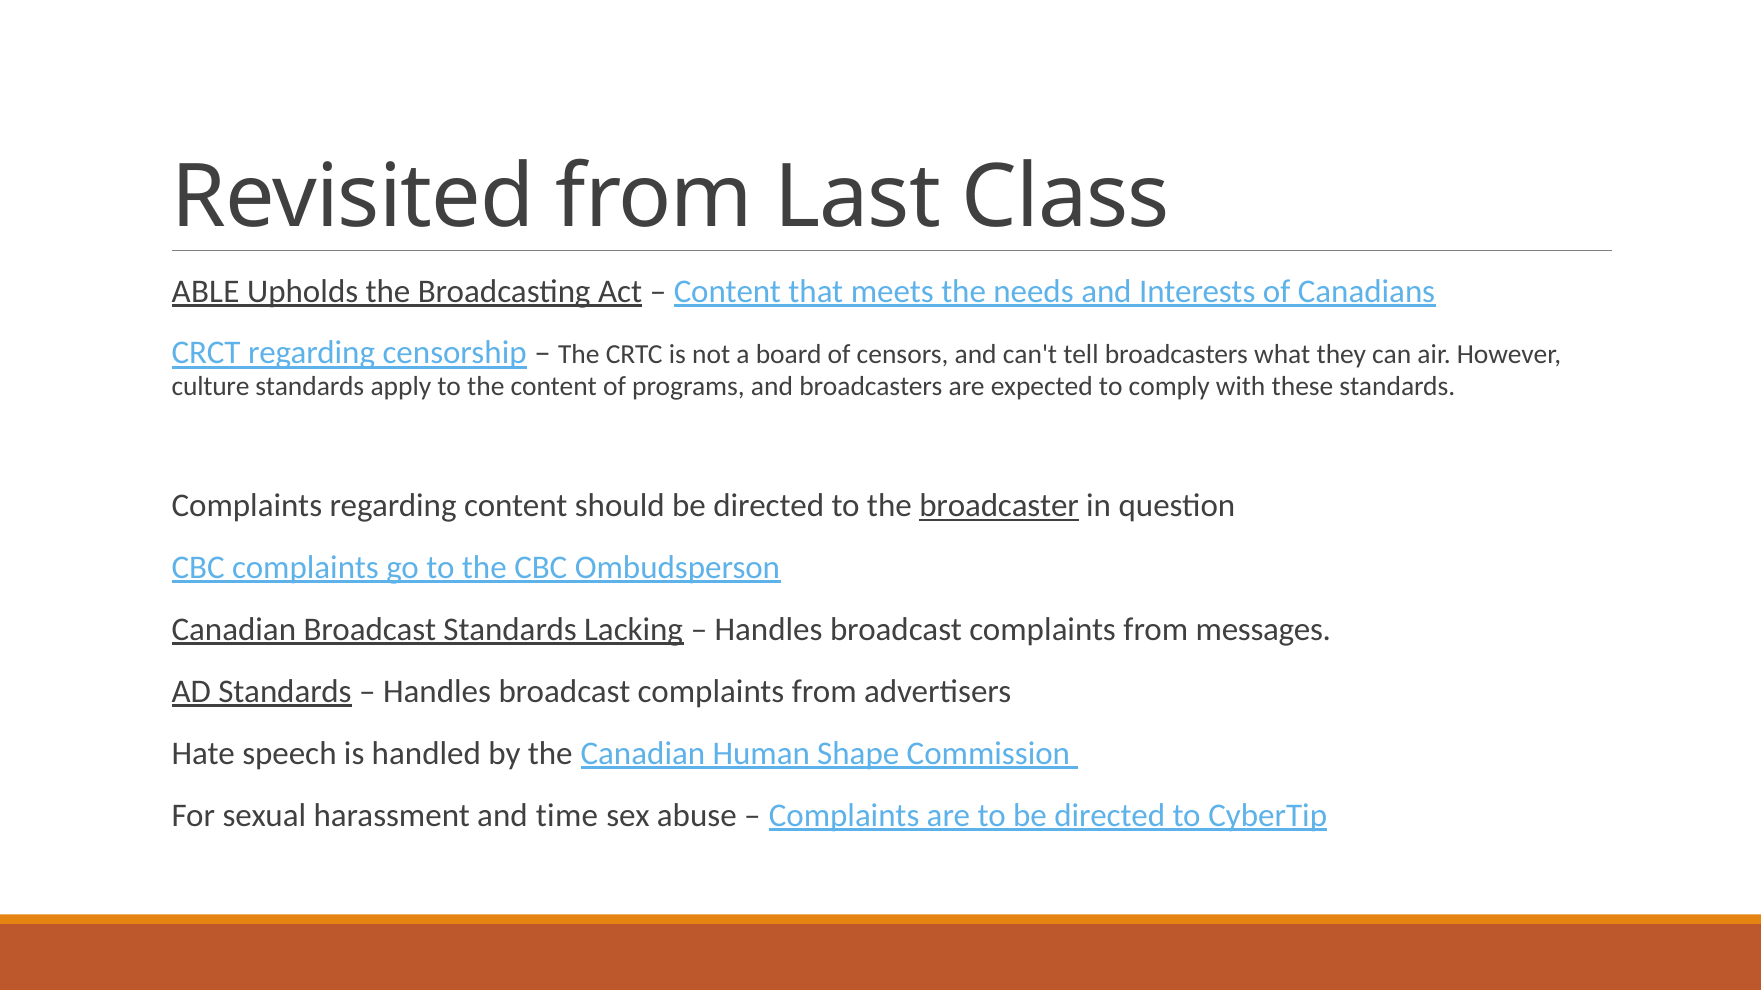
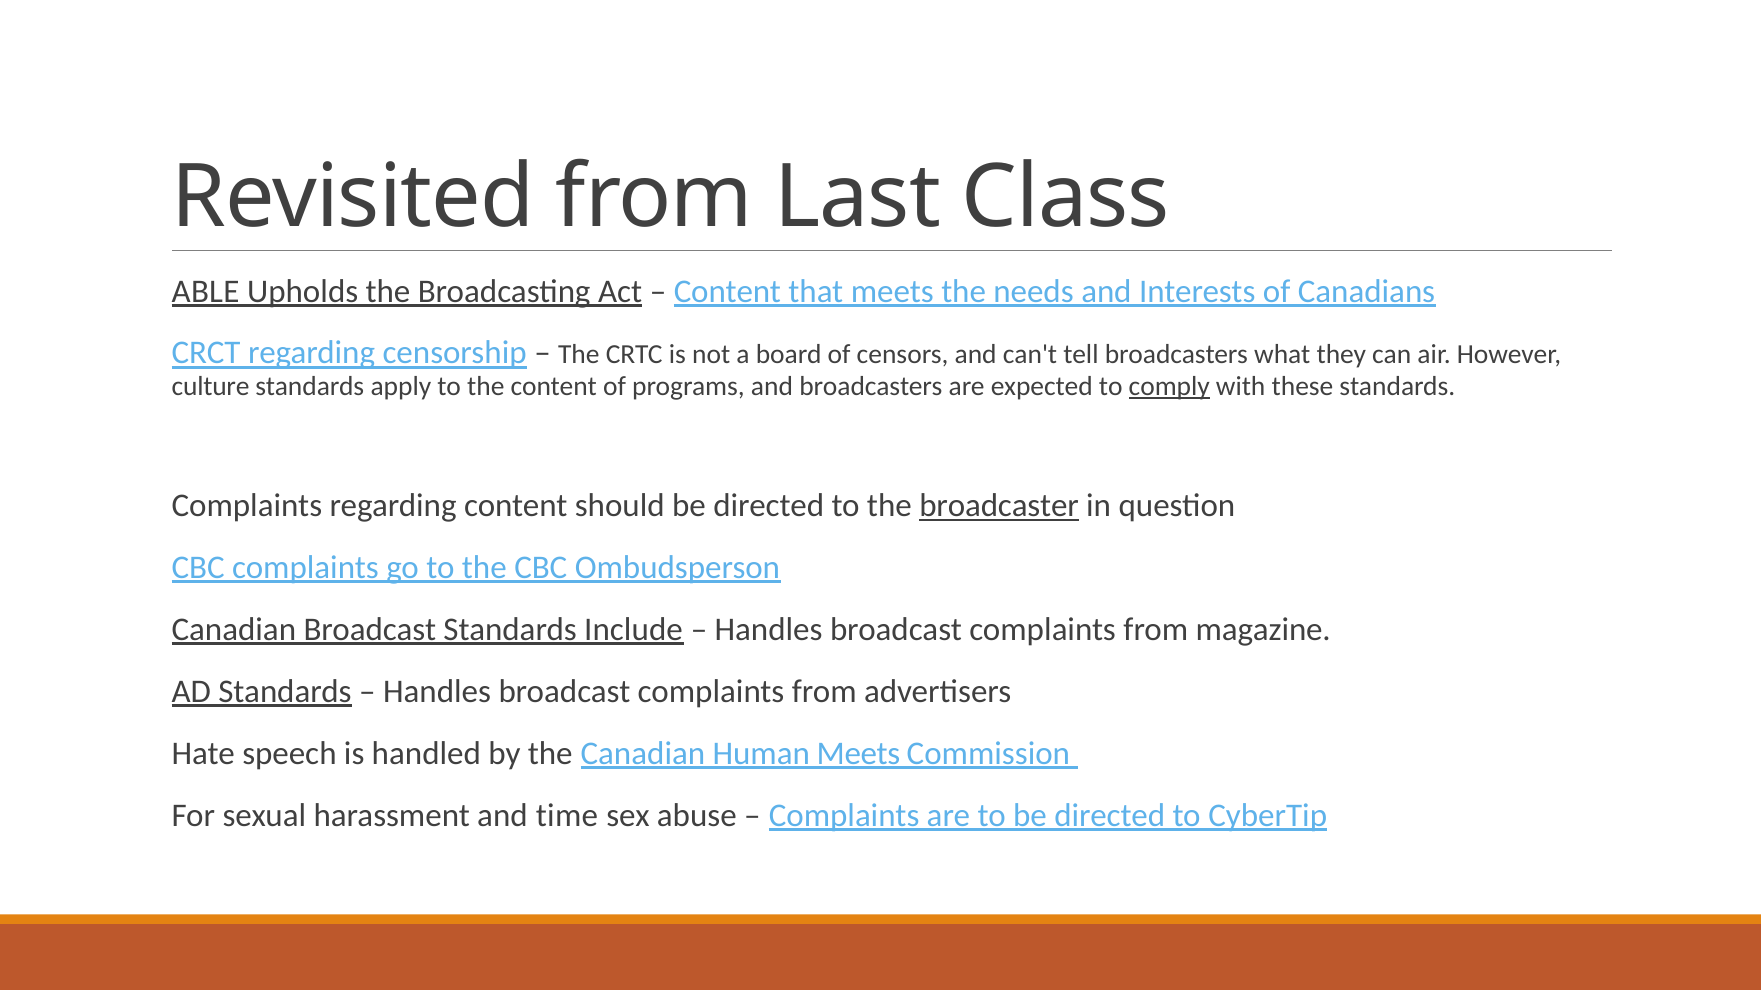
comply underline: none -> present
Lacking: Lacking -> Include
messages: messages -> magazine
Human Shape: Shape -> Meets
